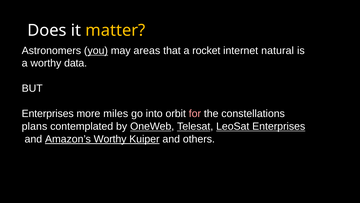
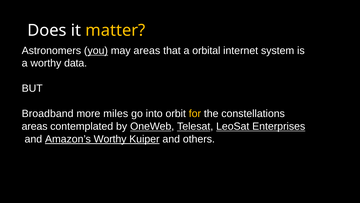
rocket: rocket -> orbital
natural: natural -> system
Enterprises at (48, 113): Enterprises -> Broadband
for colour: pink -> yellow
plans at (34, 126): plans -> areas
